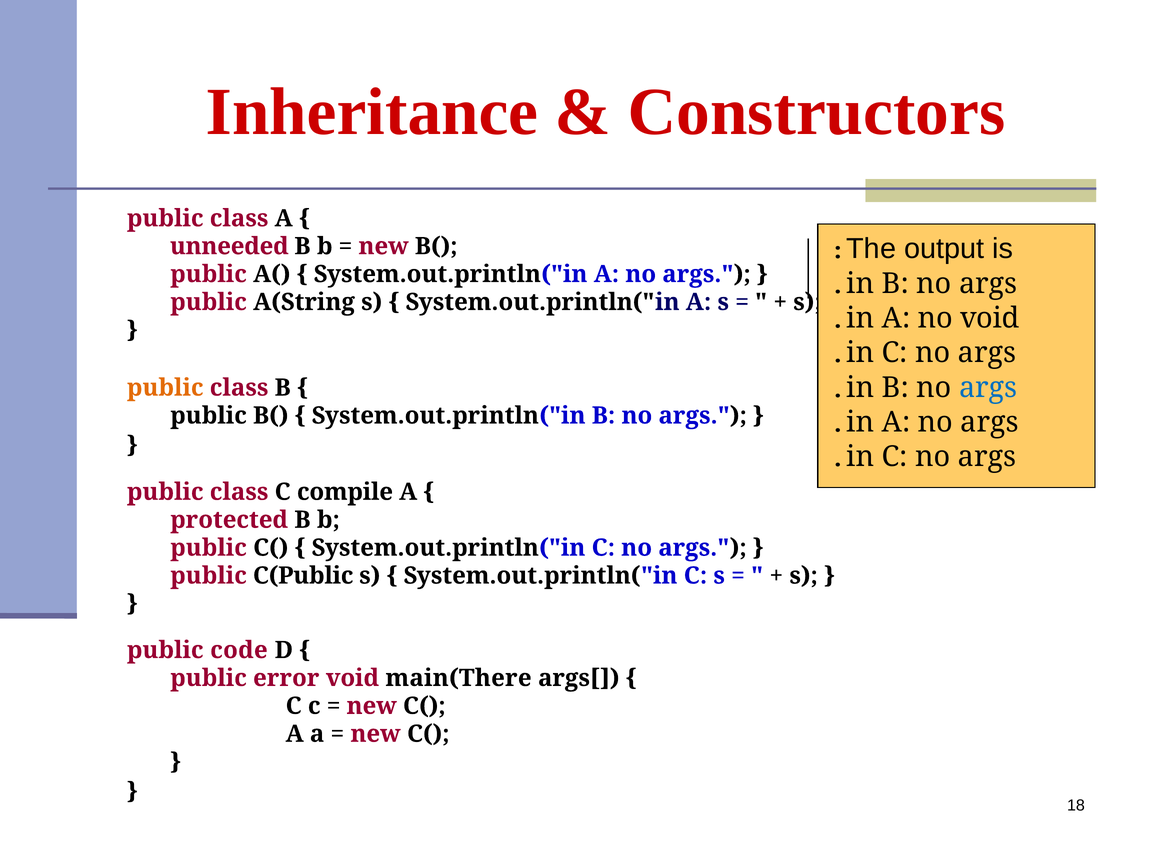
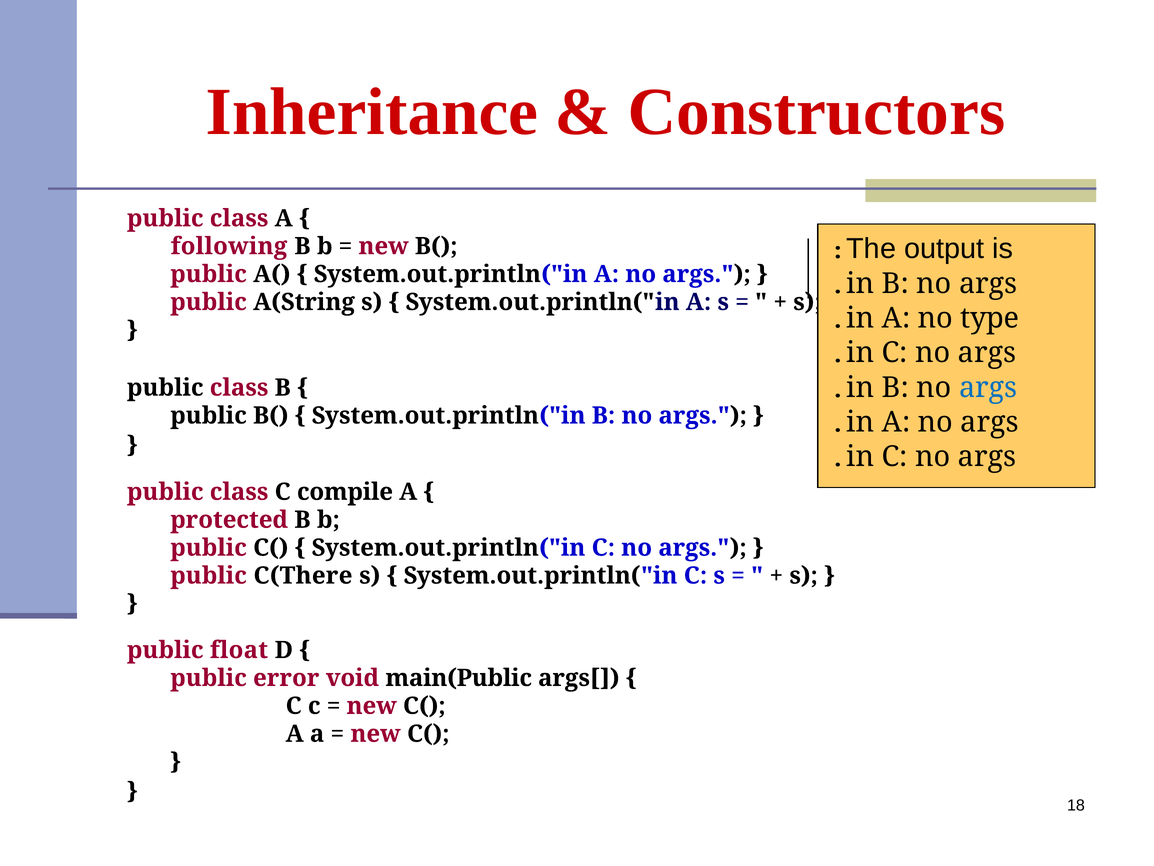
unneeded: unneeded -> following
no void: void -> type
public at (165, 387) colour: orange -> black
C(Public: C(Public -> C(There
code: code -> float
main(There: main(There -> main(Public
